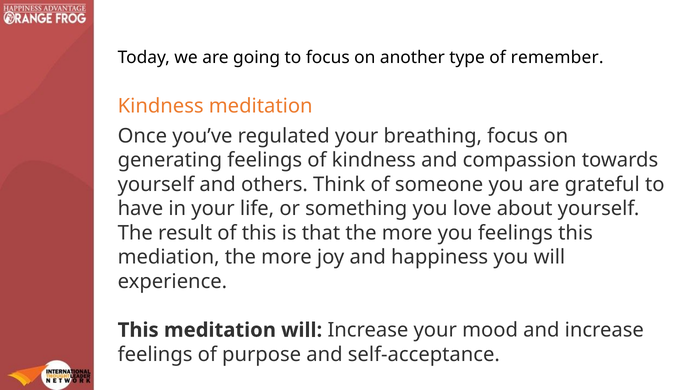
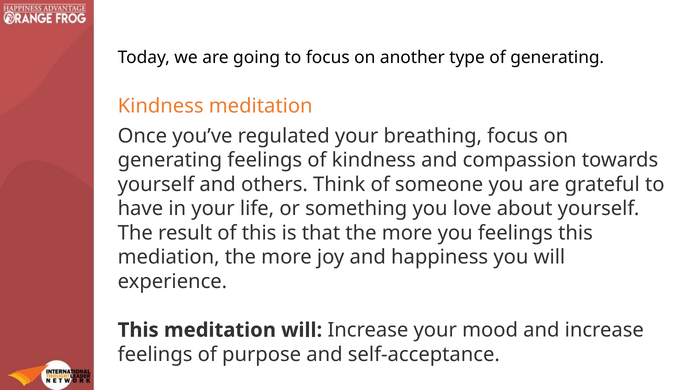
of remember: remember -> generating
